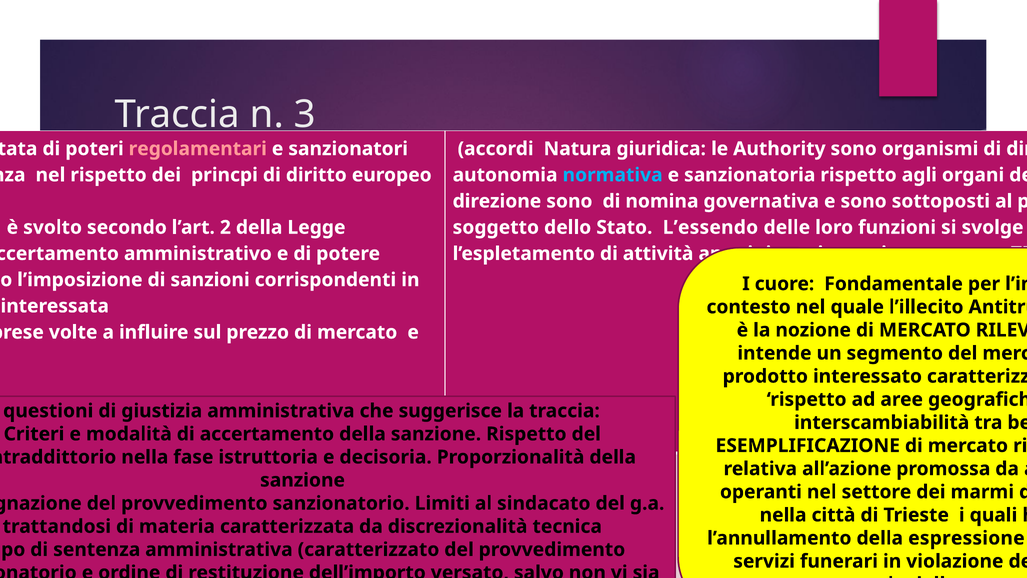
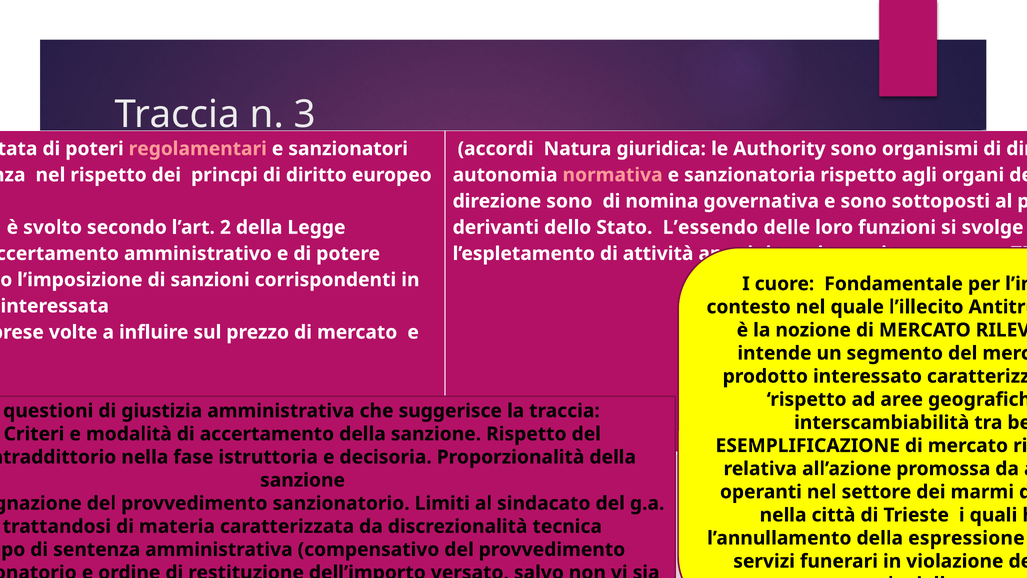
normativa colour: light blue -> pink
soggetto: soggetto -> derivanti
amministrativa caratterizzato: caratterizzato -> compensativo
